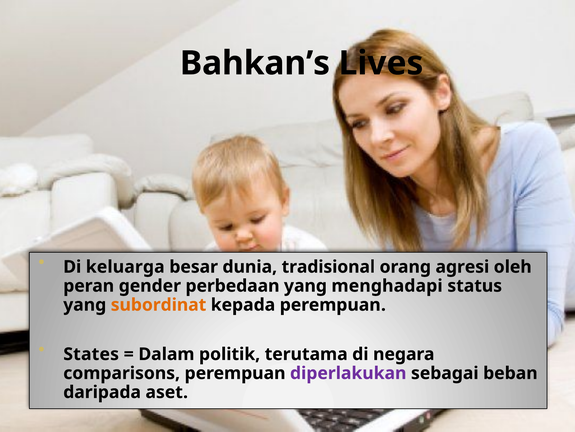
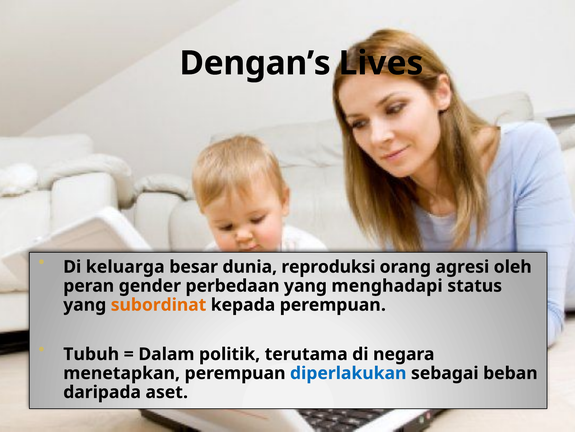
Bahkan’s: Bahkan’s -> Dengan’s
tradisional: tradisional -> reproduksi
States: States -> Tubuh
comparisons: comparisons -> menetapkan
diperlakukan colour: purple -> blue
